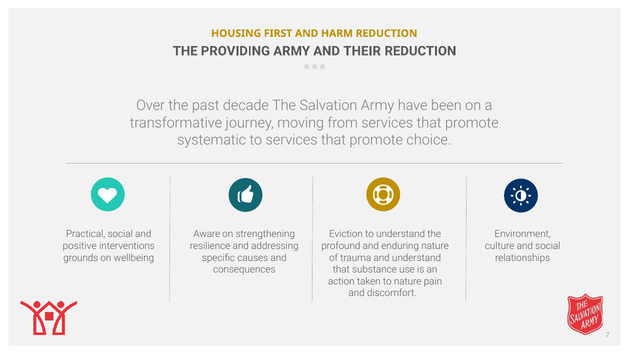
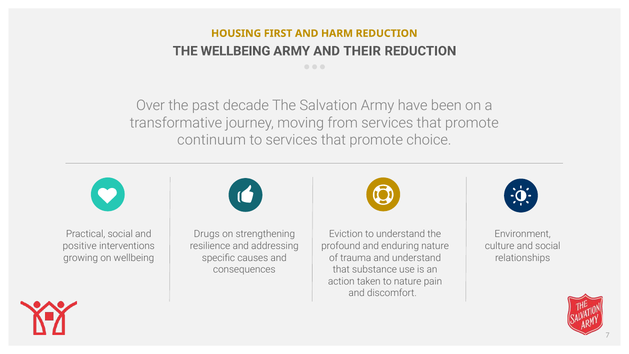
THE PROVIDING: PROVIDING -> WELLBEING
systematic: systematic -> continuum
Aware: Aware -> Drugs
grounds: grounds -> growing
